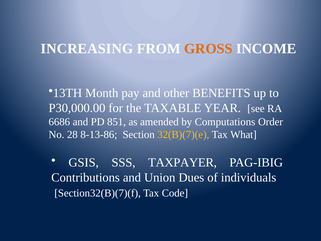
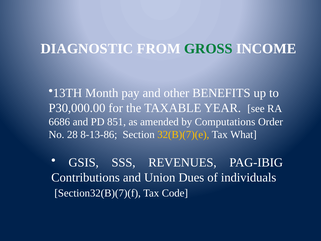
INCREASING: INCREASING -> DIAGNOSTIC
GROSS colour: orange -> green
TAXPAYER: TAXPAYER -> REVENUES
